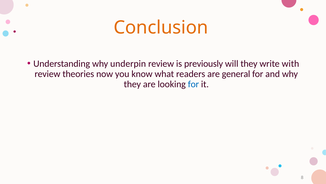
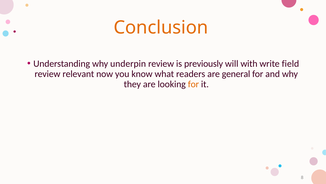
will they: they -> with
with: with -> field
theories: theories -> relevant
for at (193, 84) colour: blue -> orange
